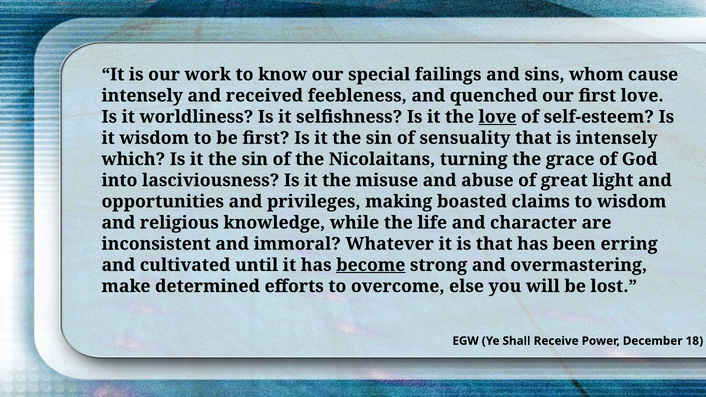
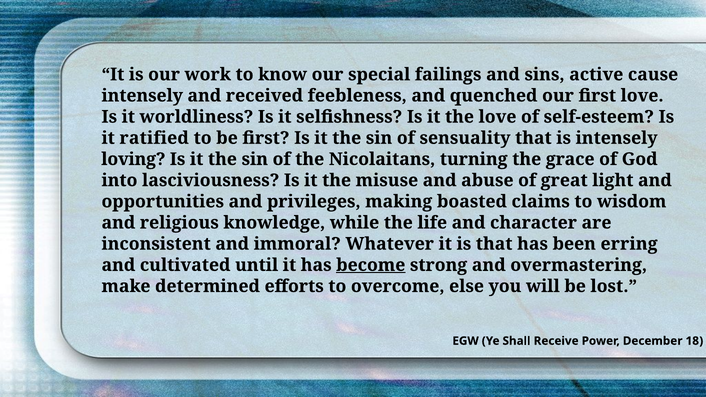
whom: whom -> active
love at (497, 117) underline: present -> none
it wisdom: wisdom -> ratified
which: which -> loving
